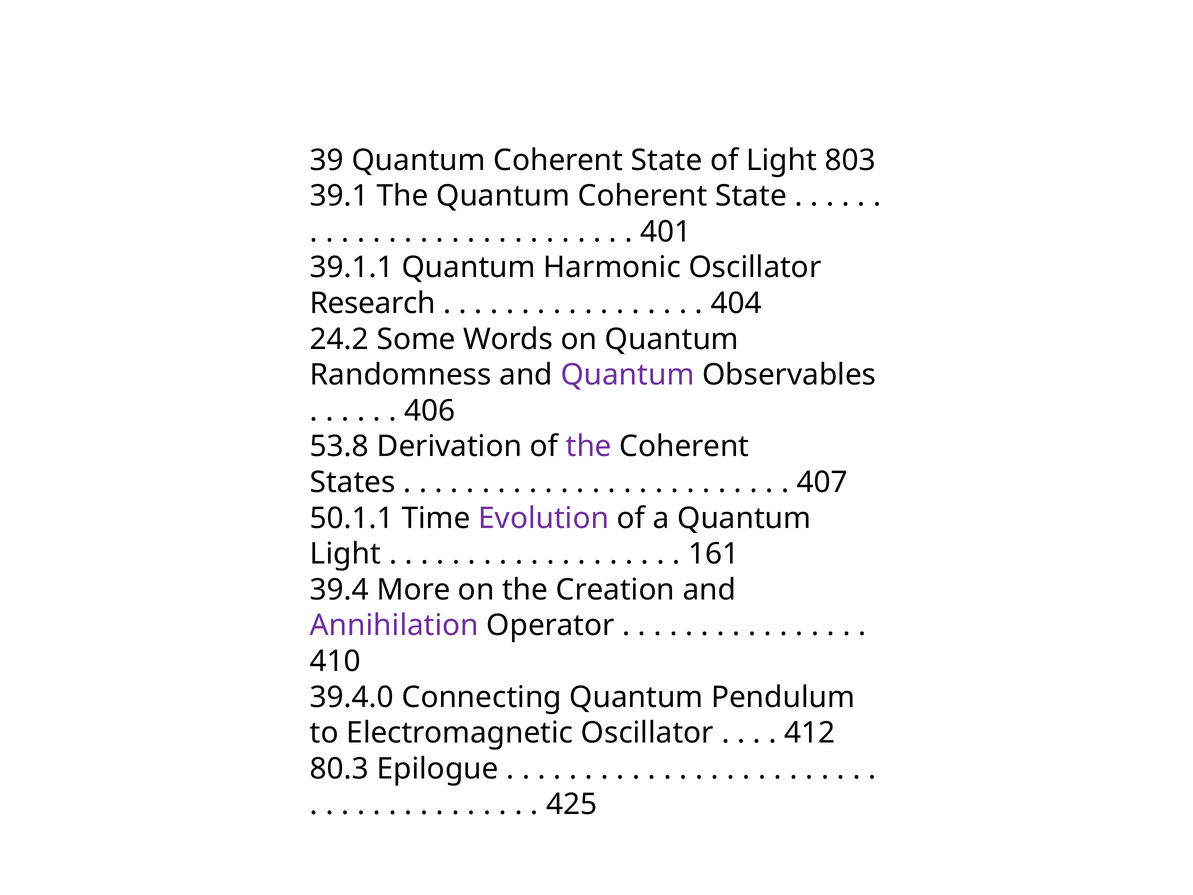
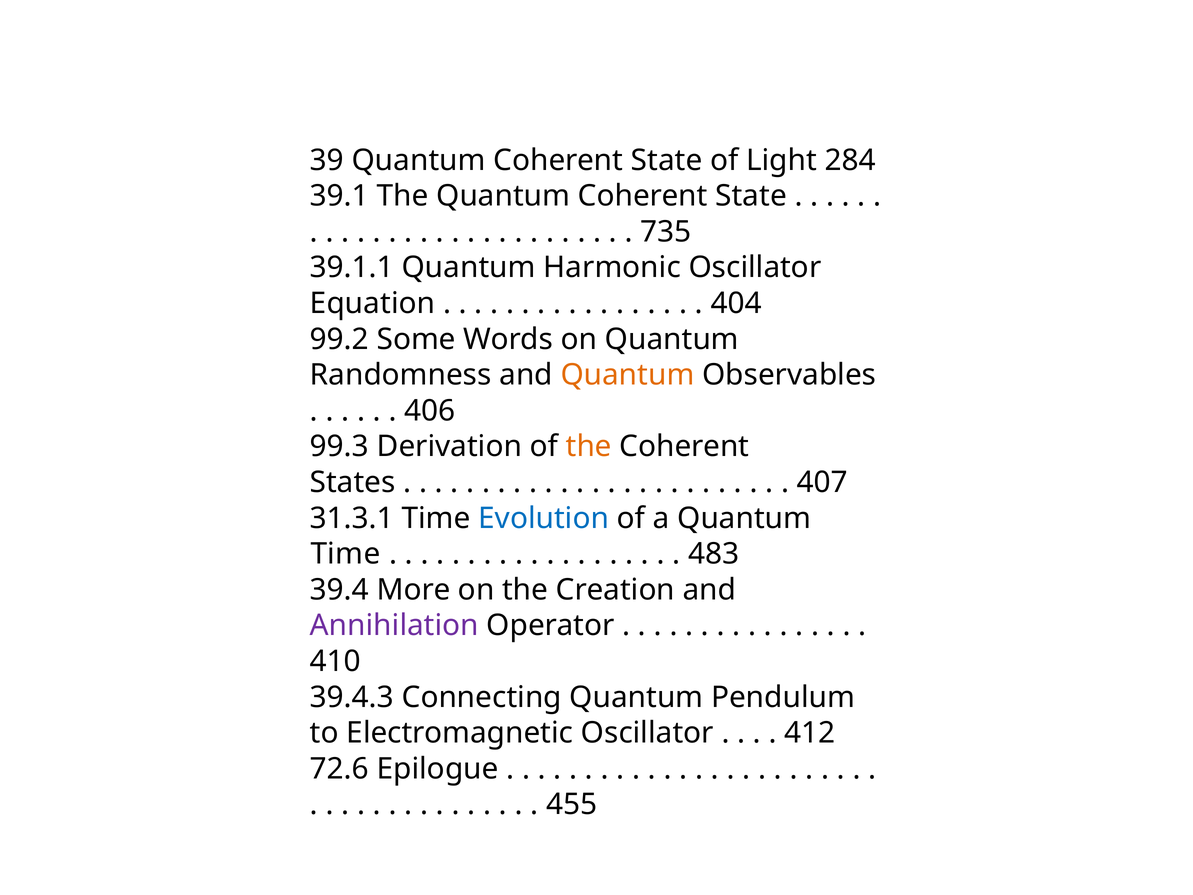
803: 803 -> 284
401: 401 -> 735
Research: Research -> Equation
24.2: 24.2 -> 99.2
Quantum at (627, 375) colour: purple -> orange
53.8: 53.8 -> 99.3
the at (589, 447) colour: purple -> orange
50.1.1: 50.1.1 -> 31.3.1
Evolution colour: purple -> blue
Light at (346, 554): Light -> Time
161: 161 -> 483
39.4.0: 39.4.0 -> 39.4.3
80.3: 80.3 -> 72.6
425: 425 -> 455
